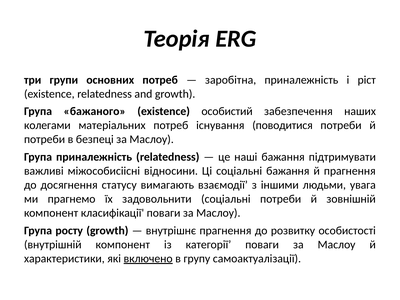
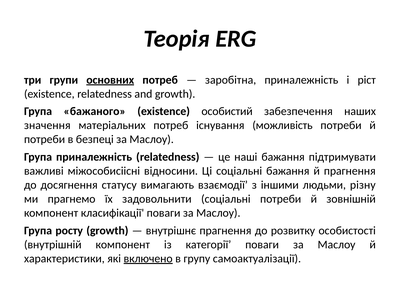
основних underline: none -> present
колегами: колегами -> значення
поводитися: поводитися -> можливість
увага: увага -> різну
